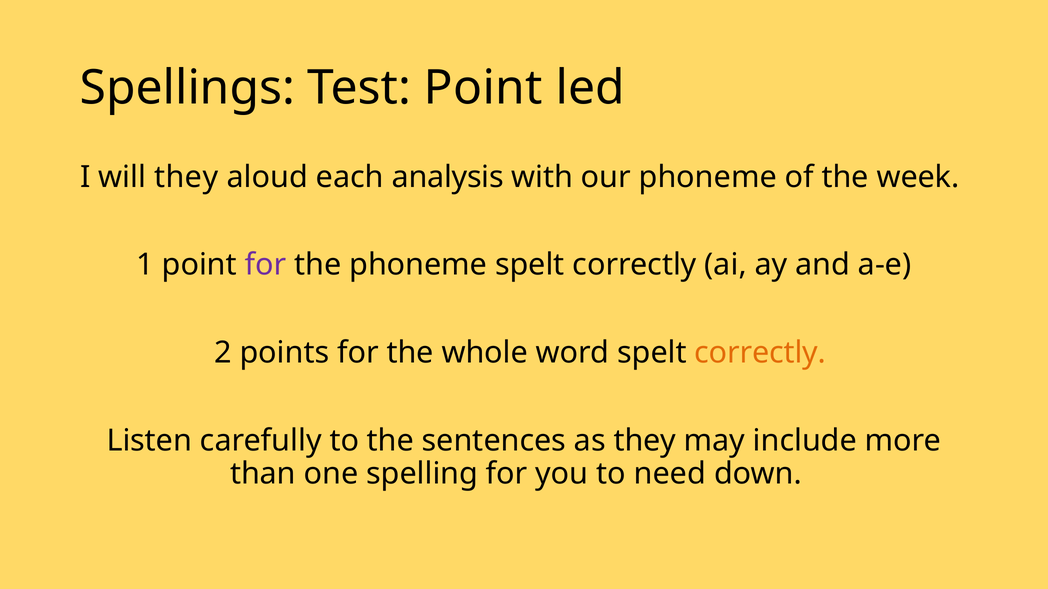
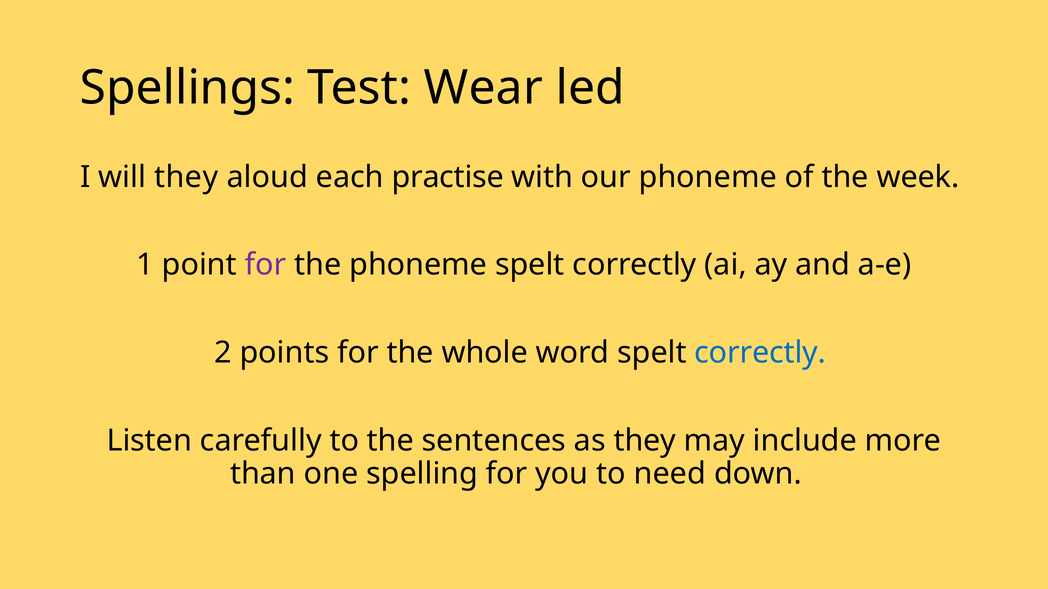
Test Point: Point -> Wear
analysis: analysis -> practise
correctly at (760, 353) colour: orange -> blue
